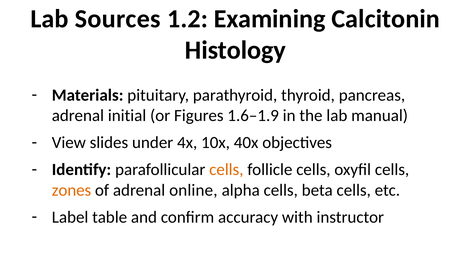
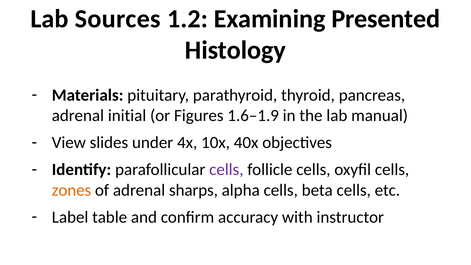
Calcitonin: Calcitonin -> Presented
cells at (226, 170) colour: orange -> purple
online: online -> sharps
